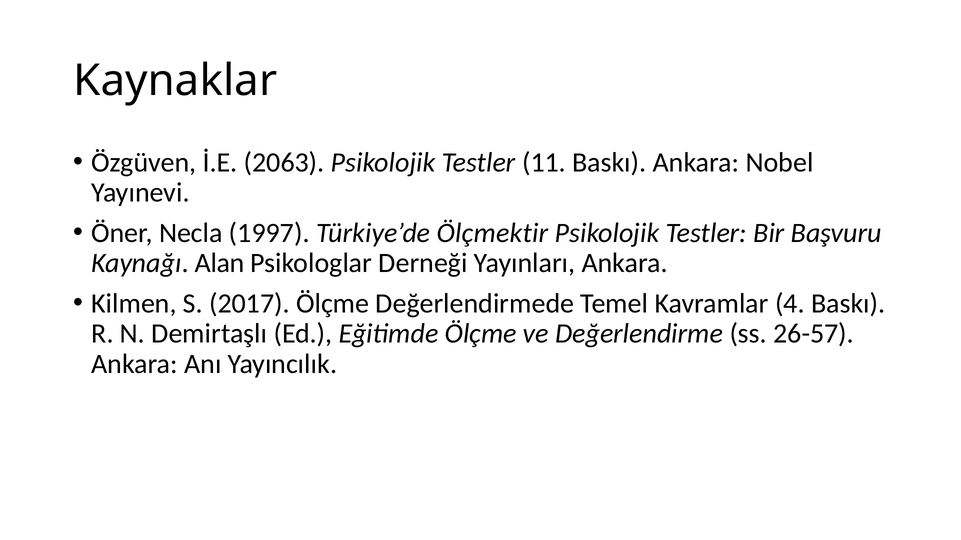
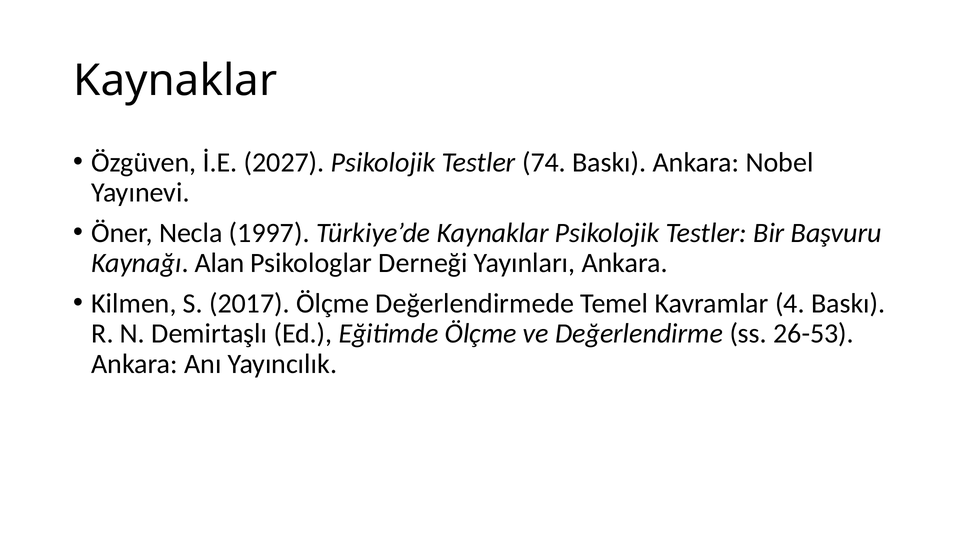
2063: 2063 -> 2027
11: 11 -> 74
Türkiye’de Ölçmektir: Ölçmektir -> Kaynaklar
26-57: 26-57 -> 26-53
